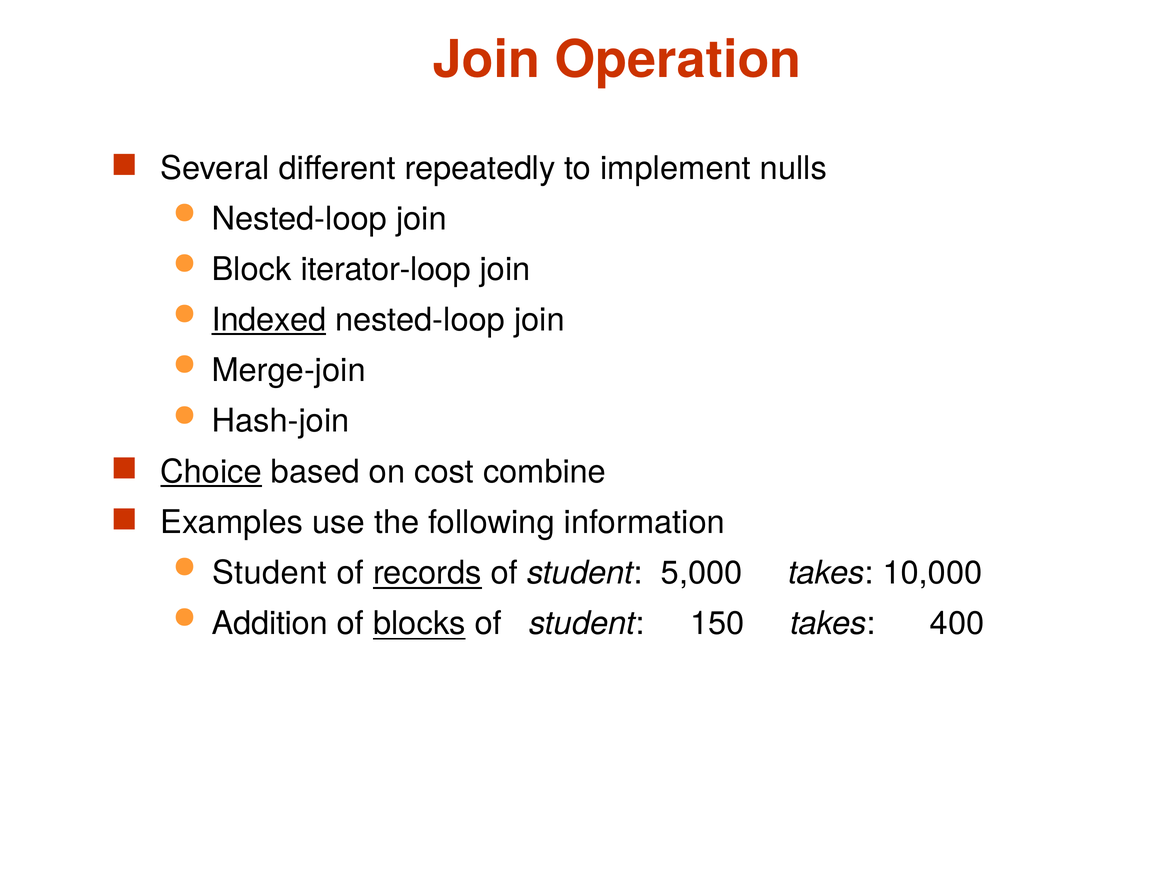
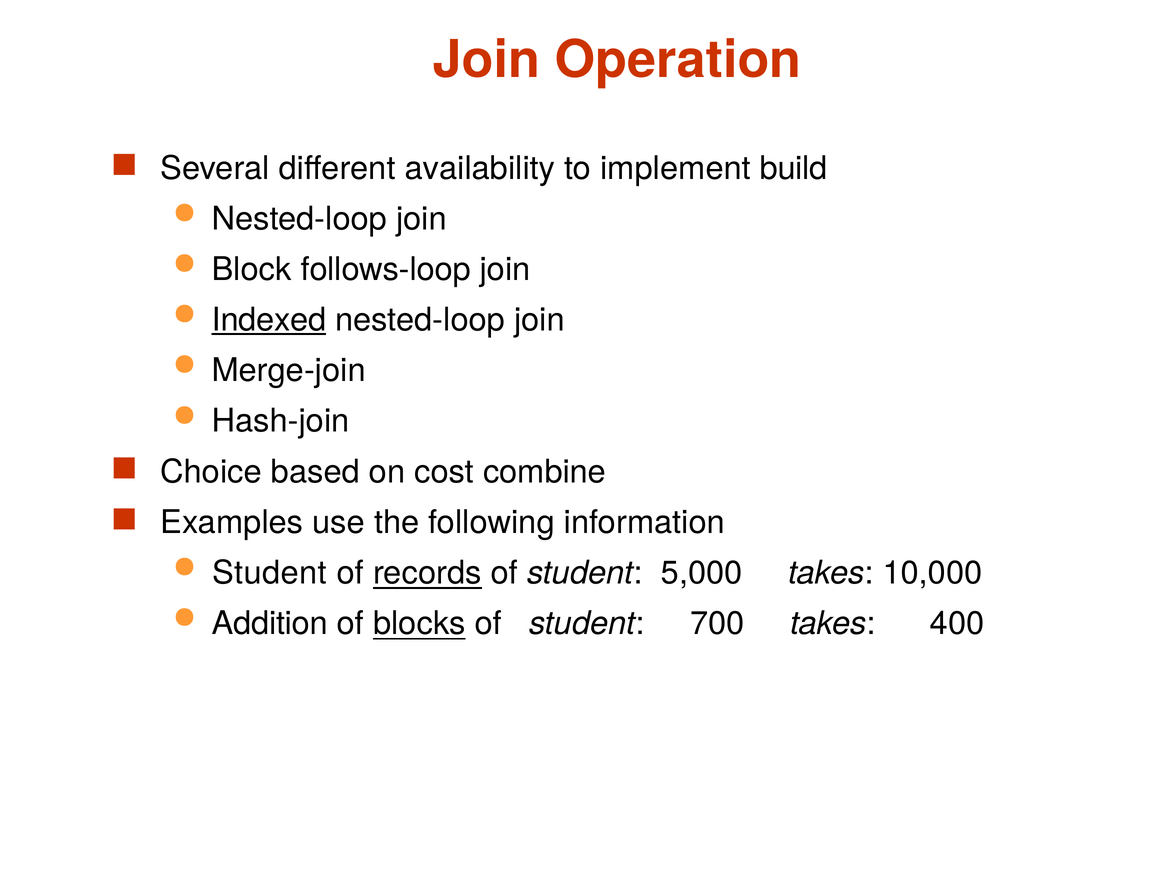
repeatedly: repeatedly -> availability
nulls: nulls -> build
iterator-loop: iterator-loop -> follows-loop
Choice underline: present -> none
150: 150 -> 700
